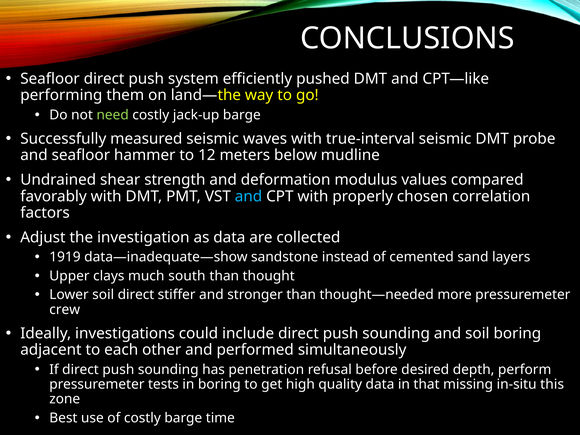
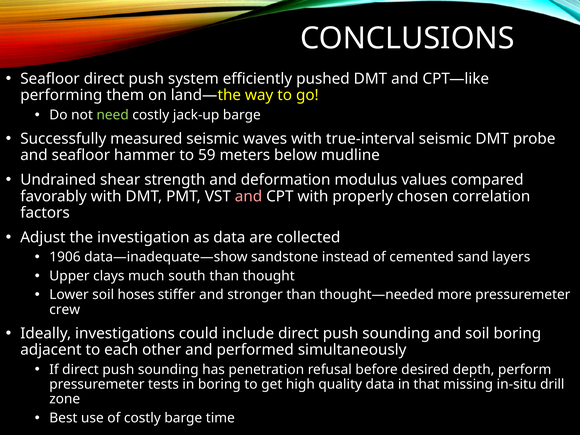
12: 12 -> 59
and at (249, 196) colour: light blue -> pink
1919: 1919 -> 1906
soil direct: direct -> hoses
this: this -> drill
